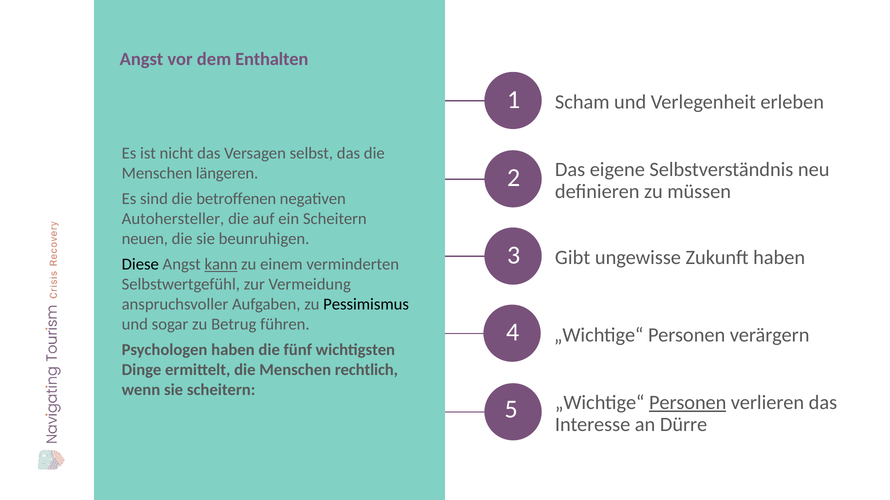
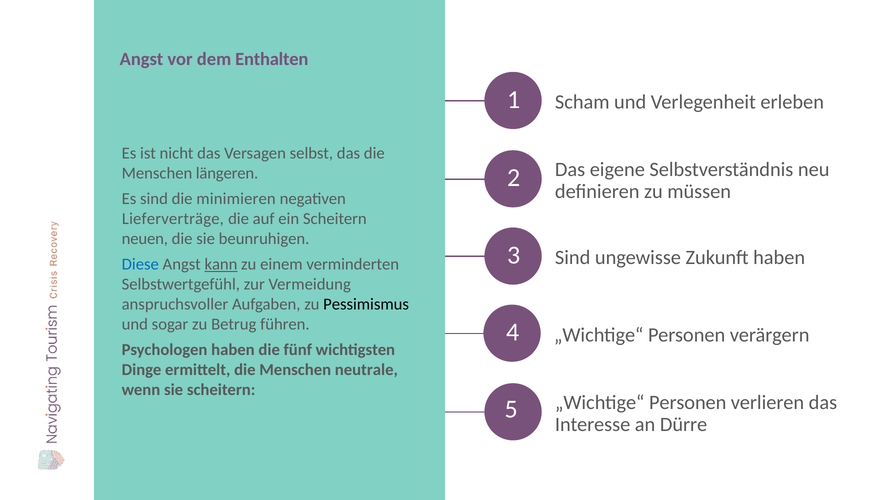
betroffenen: betroffenen -> minimieren
Autohersteller: Autohersteller -> Lieferverträge
Gibt at (573, 258): Gibt -> Sind
Diese colour: black -> blue
rechtlich: rechtlich -> neutrale
Personen at (688, 403) underline: present -> none
